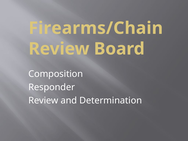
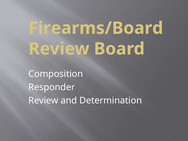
Firearms/Chain: Firearms/Chain -> Firearms/Board
